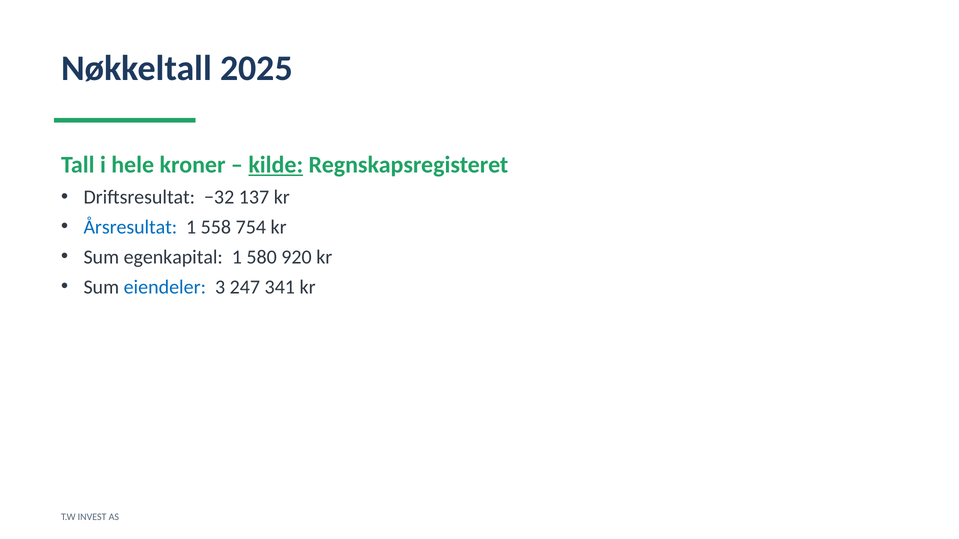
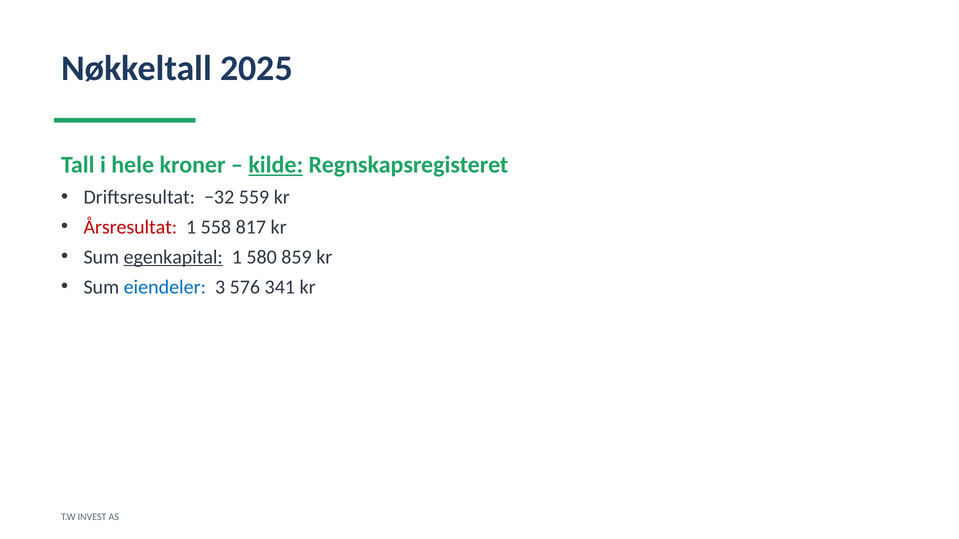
137: 137 -> 559
Årsresultat colour: blue -> red
754: 754 -> 817
egenkapital underline: none -> present
920: 920 -> 859
247: 247 -> 576
